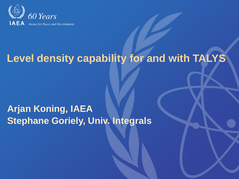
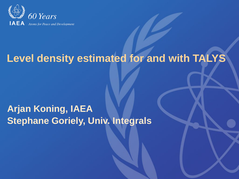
capability: capability -> estimated
